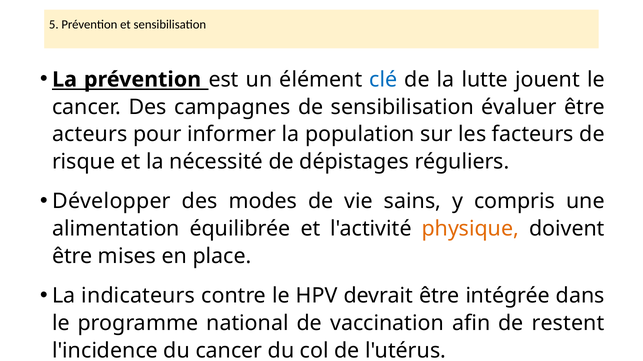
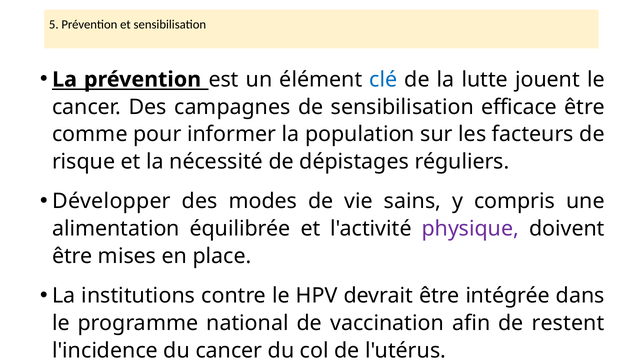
évaluer: évaluer -> efficace
acteurs: acteurs -> comme
physique colour: orange -> purple
indicateurs: indicateurs -> institutions
